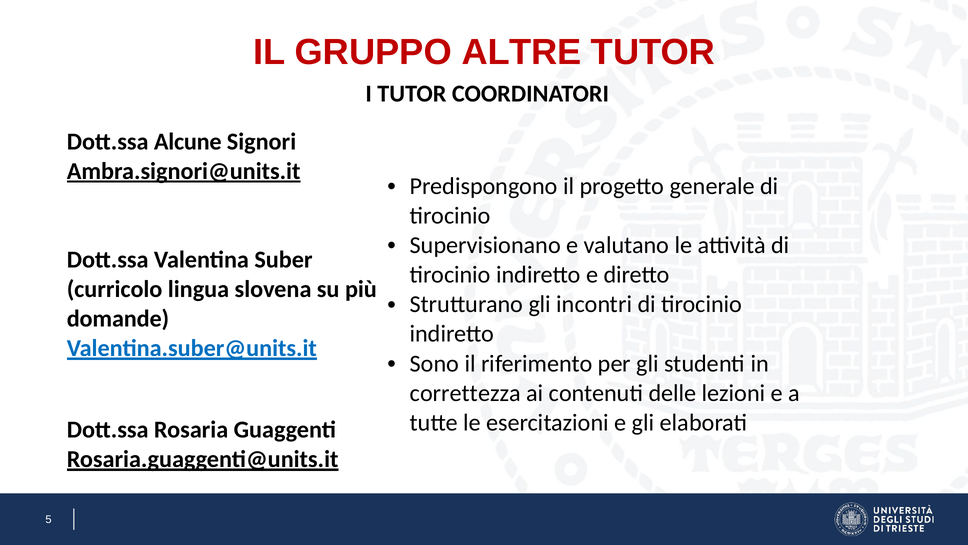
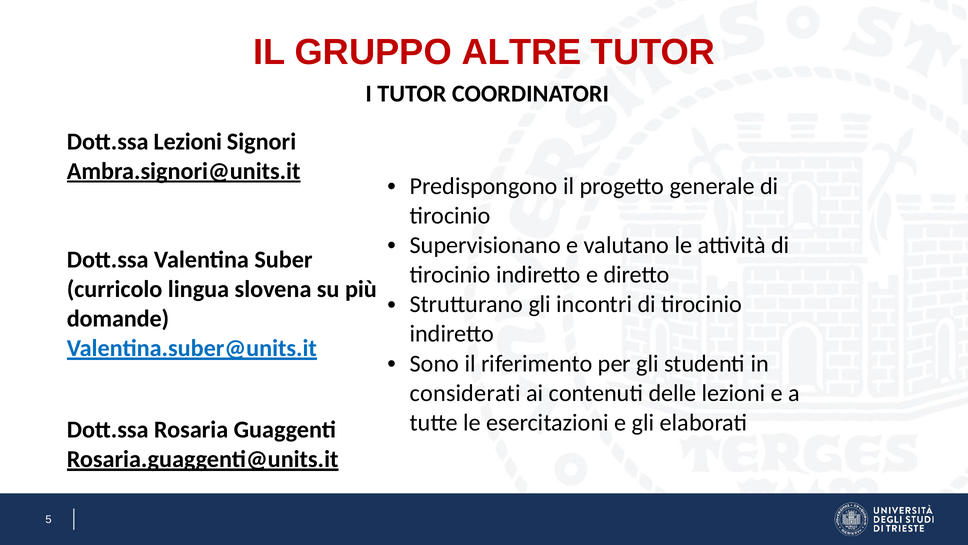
Dott.ssa Alcune: Alcune -> Lezioni
correttezza: correttezza -> considerati
